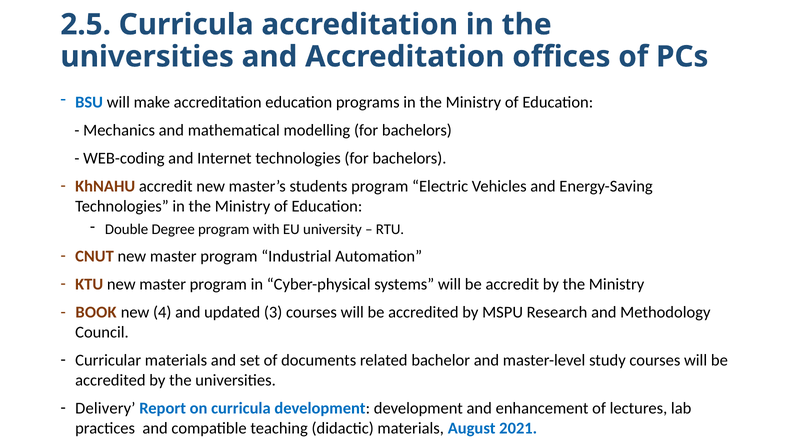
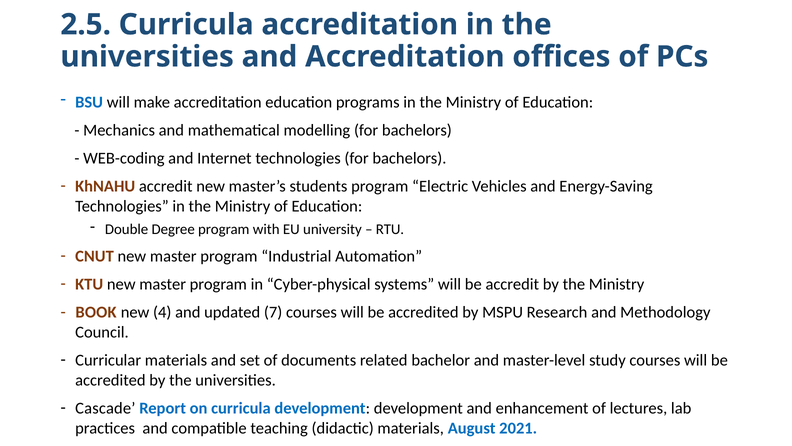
3: 3 -> 7
Delivery: Delivery -> Cascade
